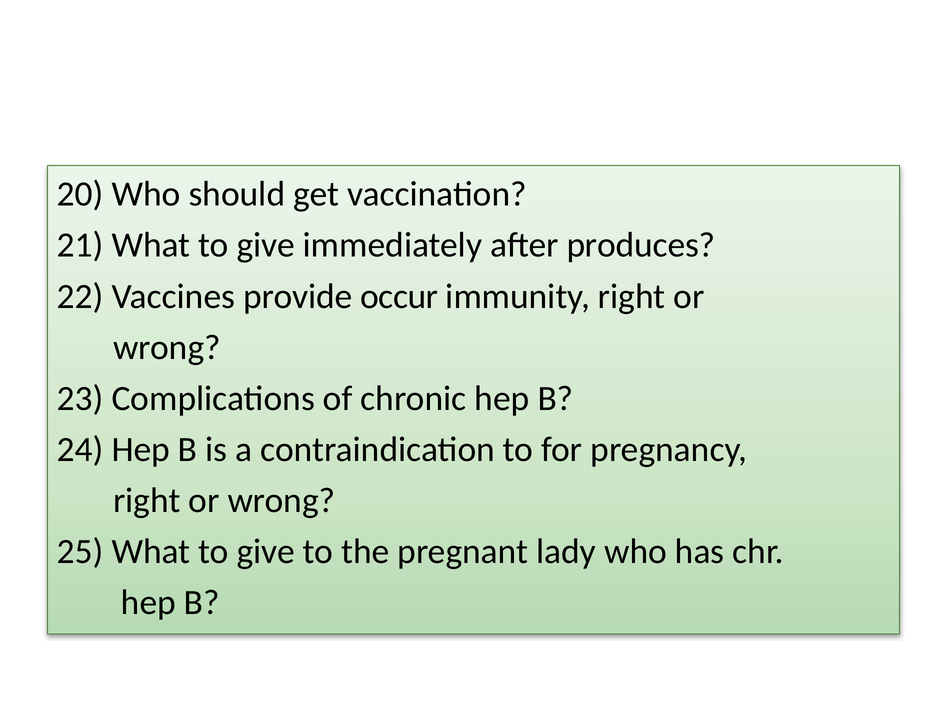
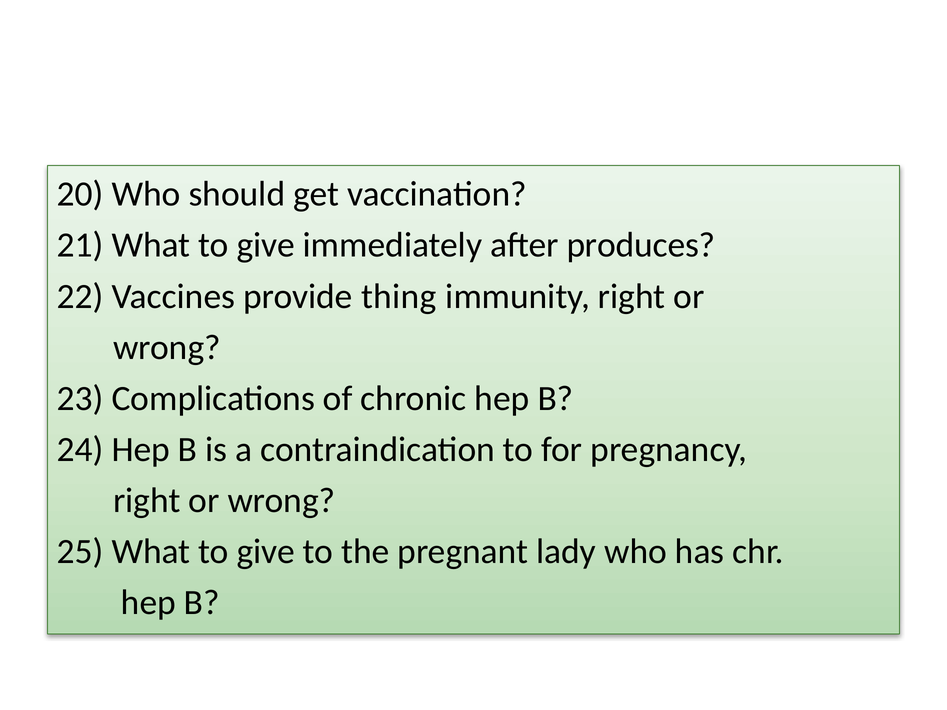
occur: occur -> thing
